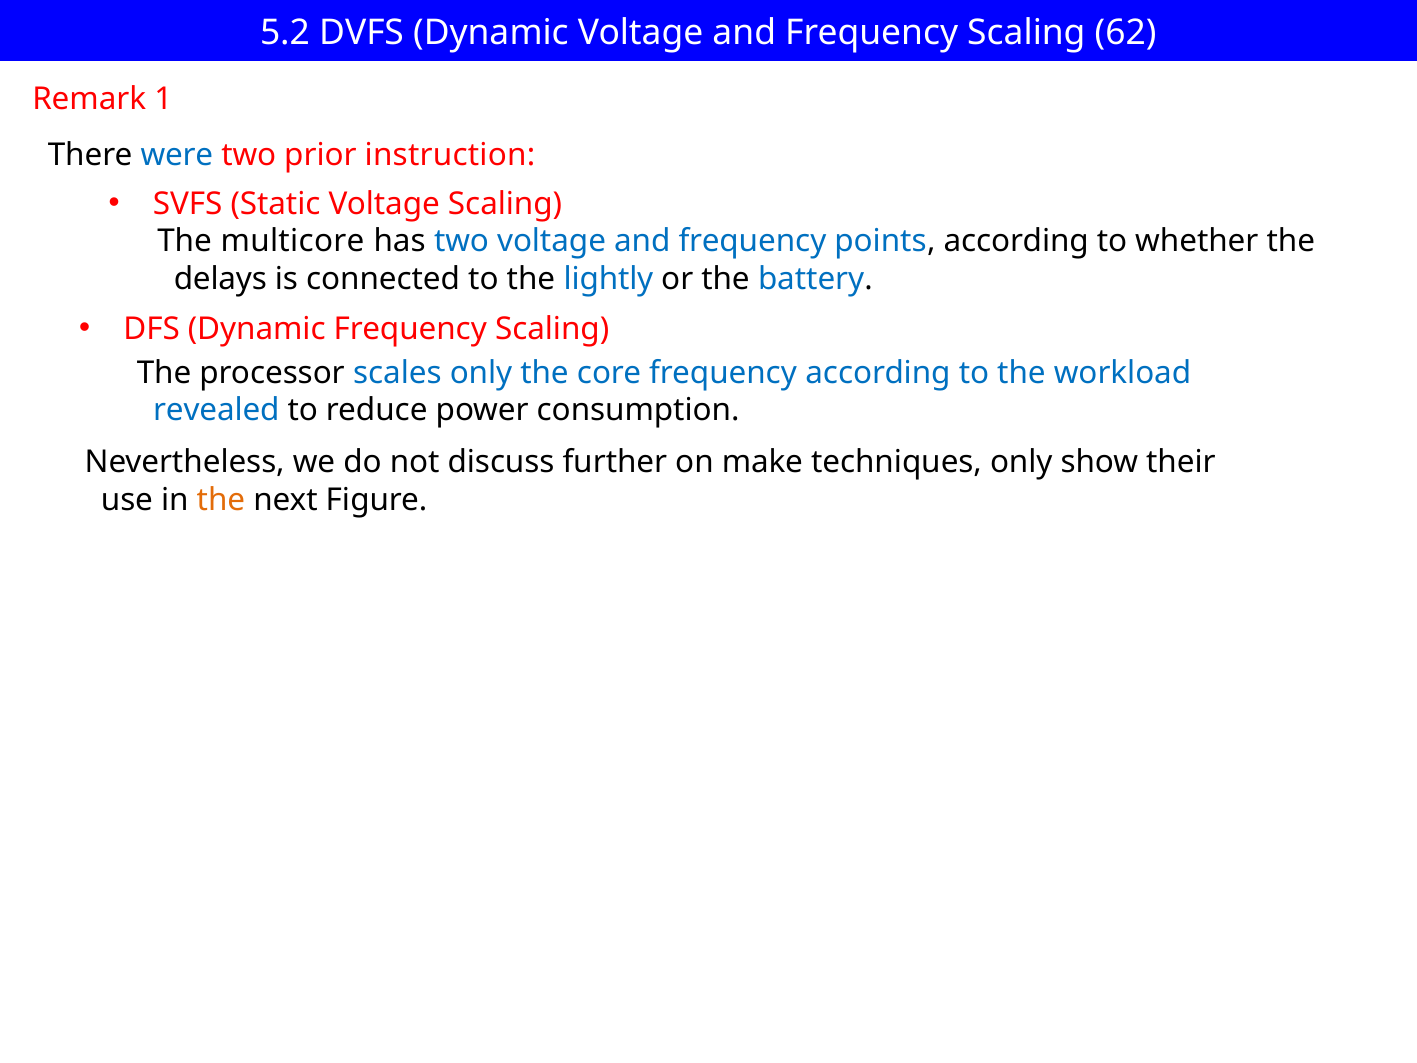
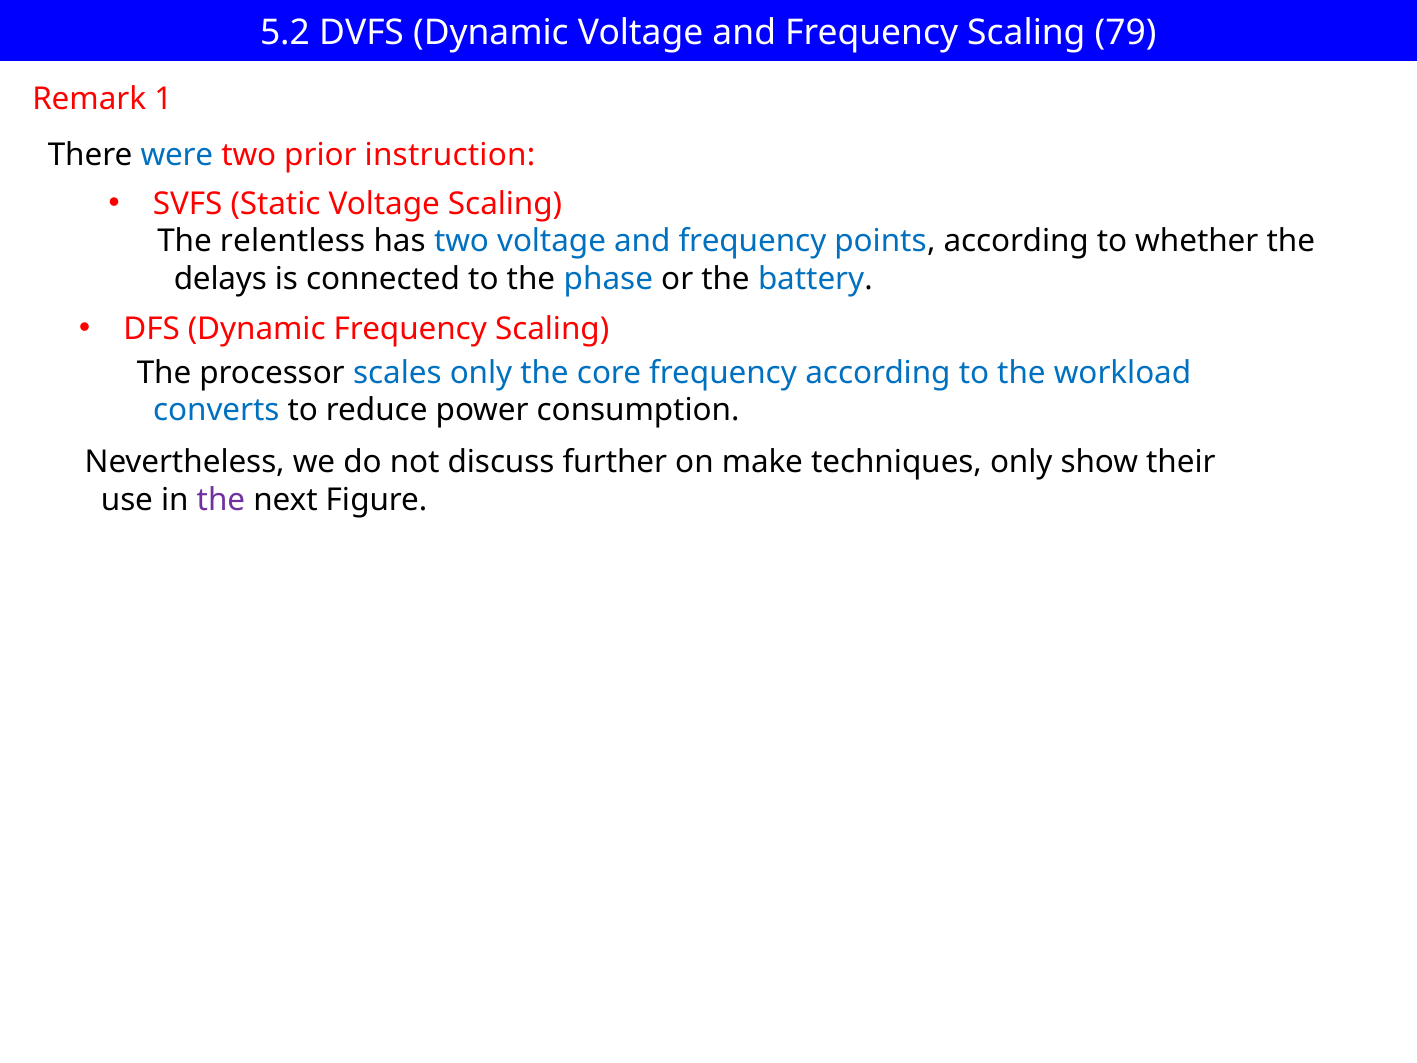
62: 62 -> 79
multicore: multicore -> relentless
lightly: lightly -> phase
revealed: revealed -> converts
the at (221, 500) colour: orange -> purple
